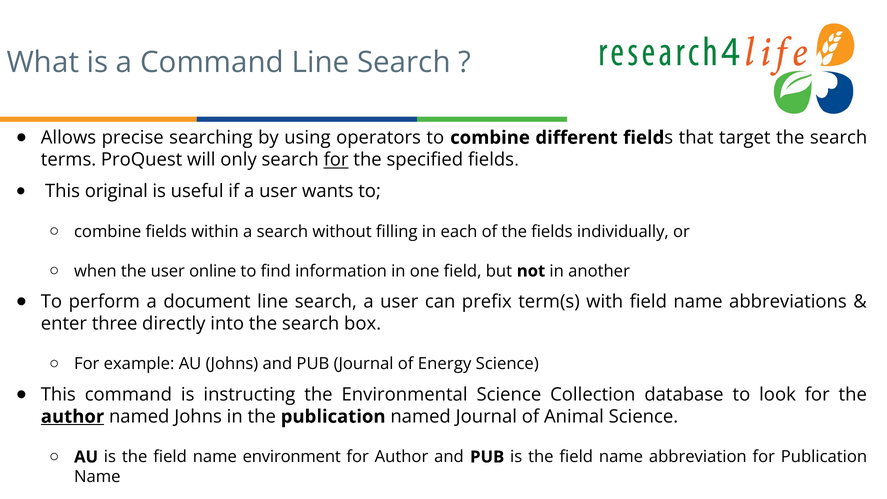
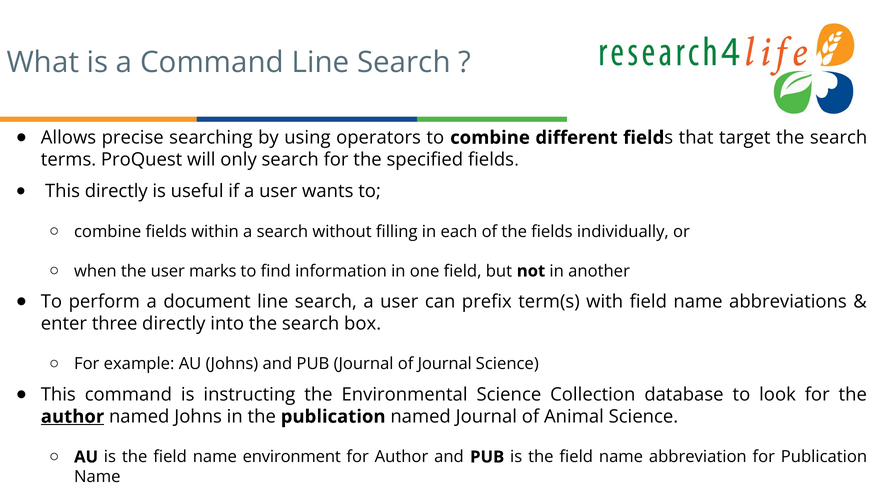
for at (336, 160) underline: present -> none
This original: original -> directly
online: online -> marks
of Energy: Energy -> Journal
